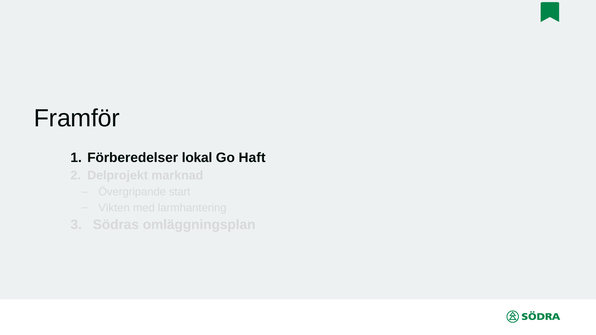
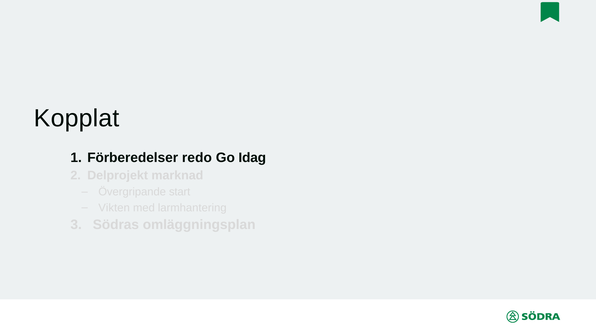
Framför: Framför -> Kopplat
lokal: lokal -> redo
Haft: Haft -> Idag
